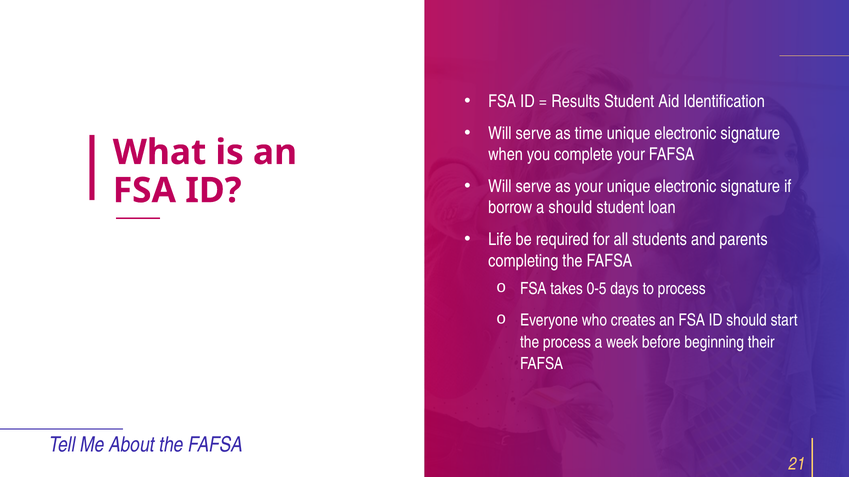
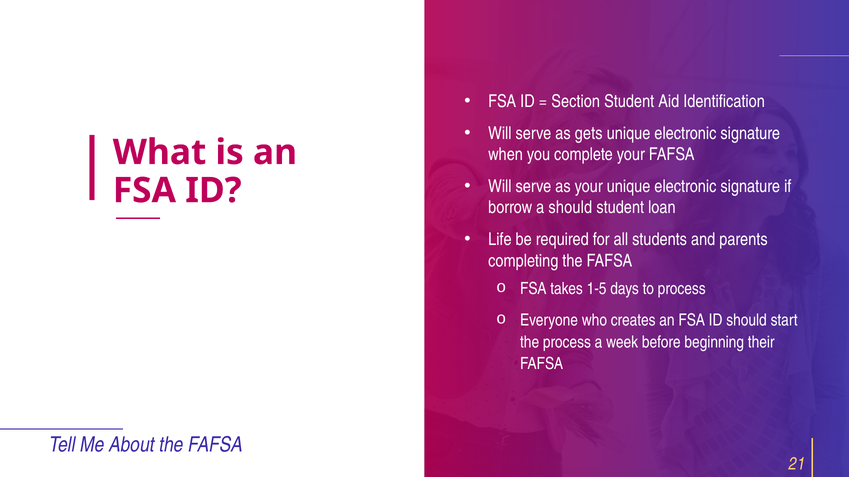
Results: Results -> Section
time: time -> gets
0-5: 0-5 -> 1-5
